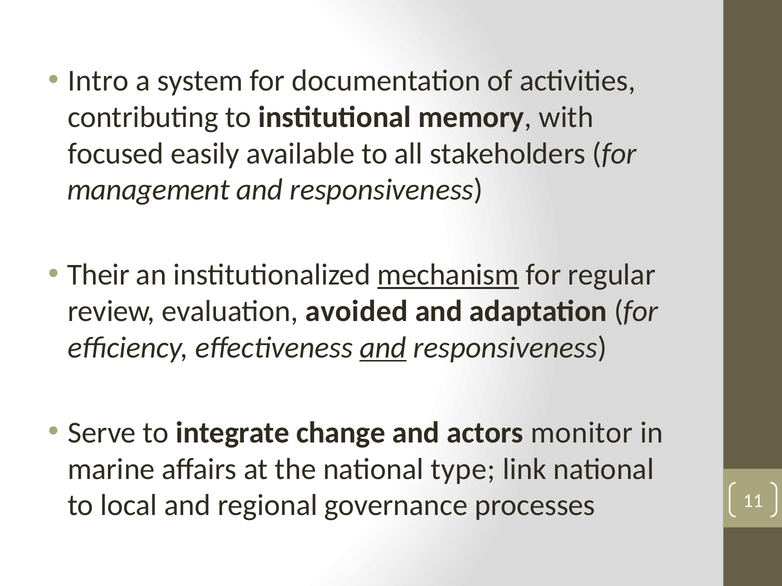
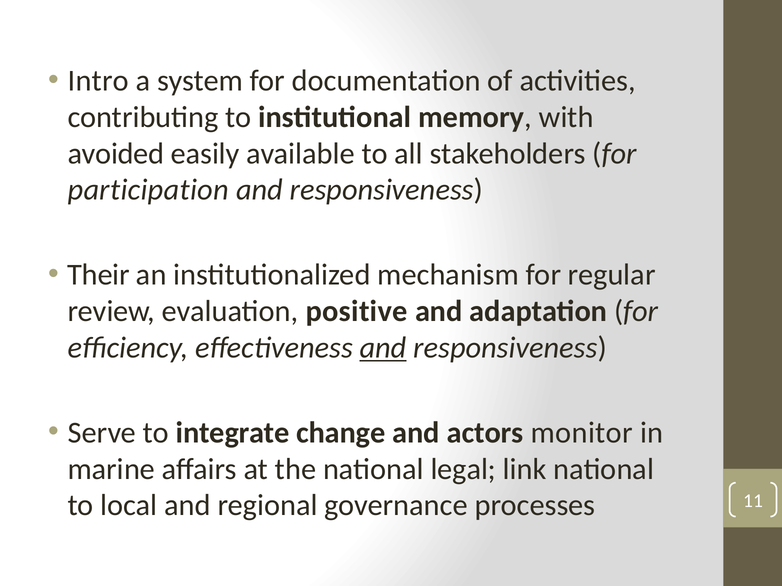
focused: focused -> avoided
management: management -> participation
mechanism underline: present -> none
avoided: avoided -> positive
type: type -> legal
